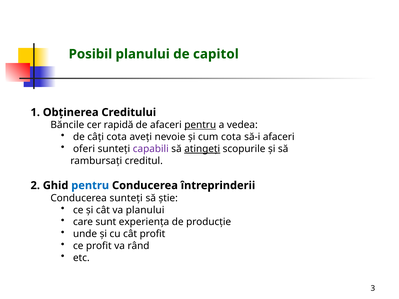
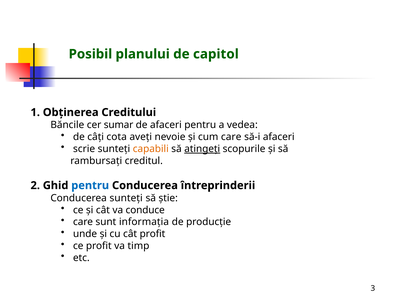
rapidă: rapidă -> sumar
pentru at (200, 125) underline: present -> none
cum cota: cota -> care
oferi: oferi -> scrie
capabili colour: purple -> orange
va planului: planului -> conduce
experienţa: experienţa -> informaţia
rând: rând -> timp
